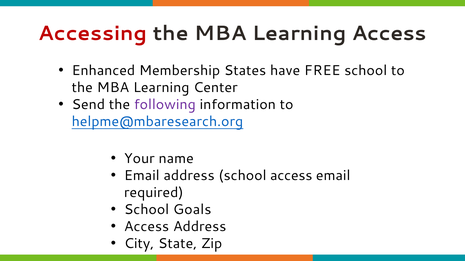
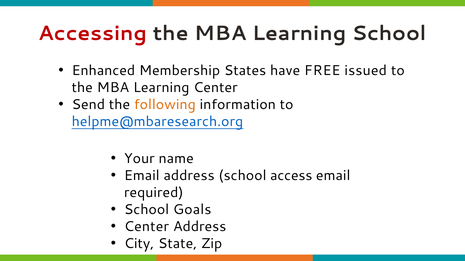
Learning Access: Access -> School
FREE school: school -> issued
following colour: purple -> orange
Access at (147, 227): Access -> Center
